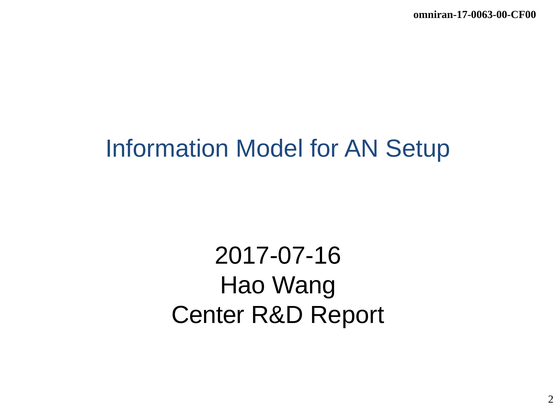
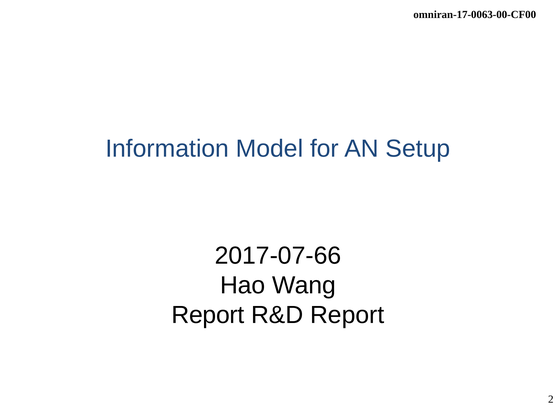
2017-07-16: 2017-07-16 -> 2017-07-66
Center at (208, 315): Center -> Report
